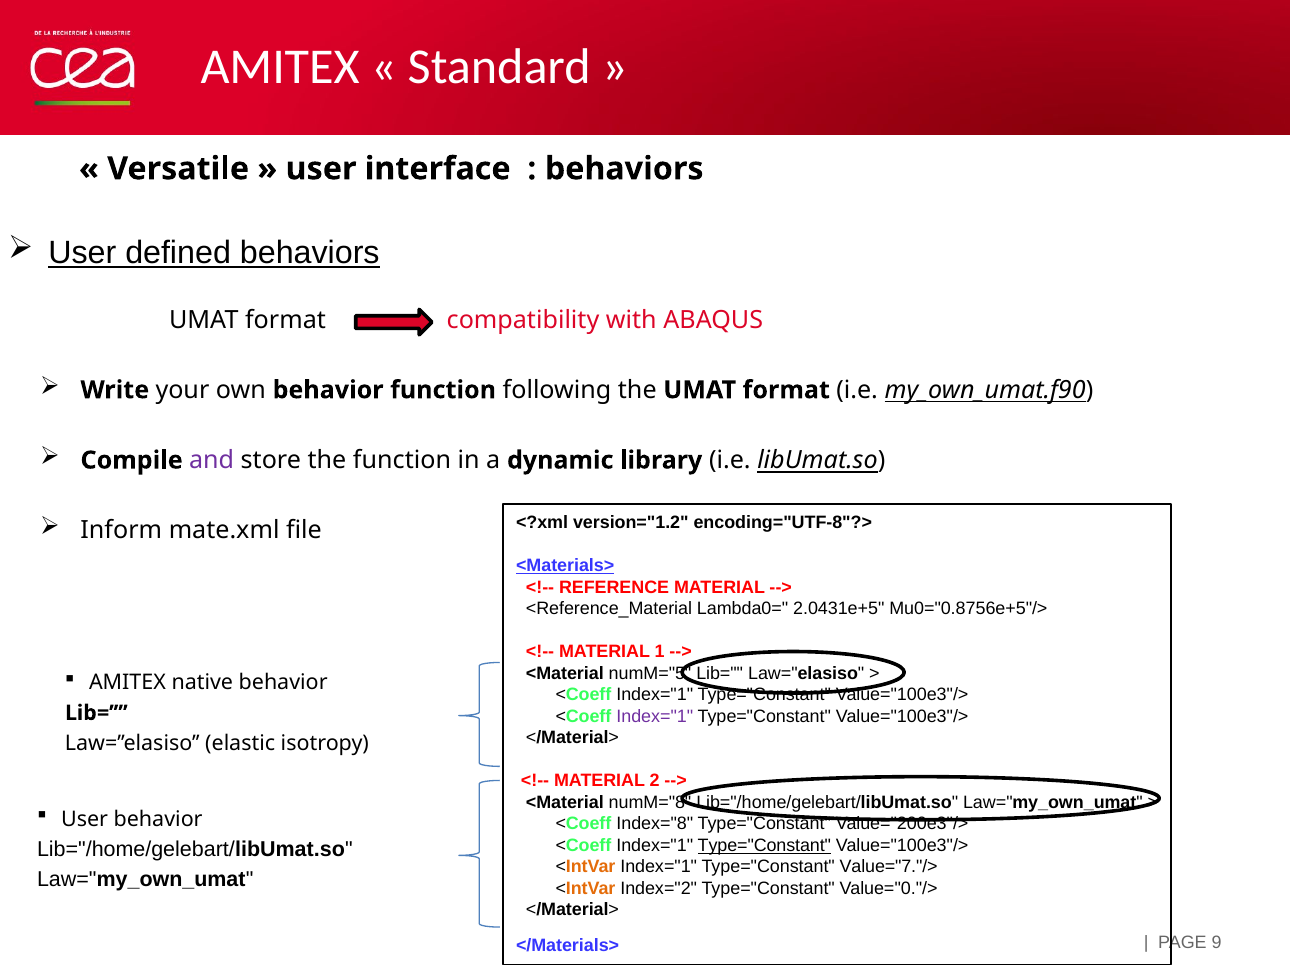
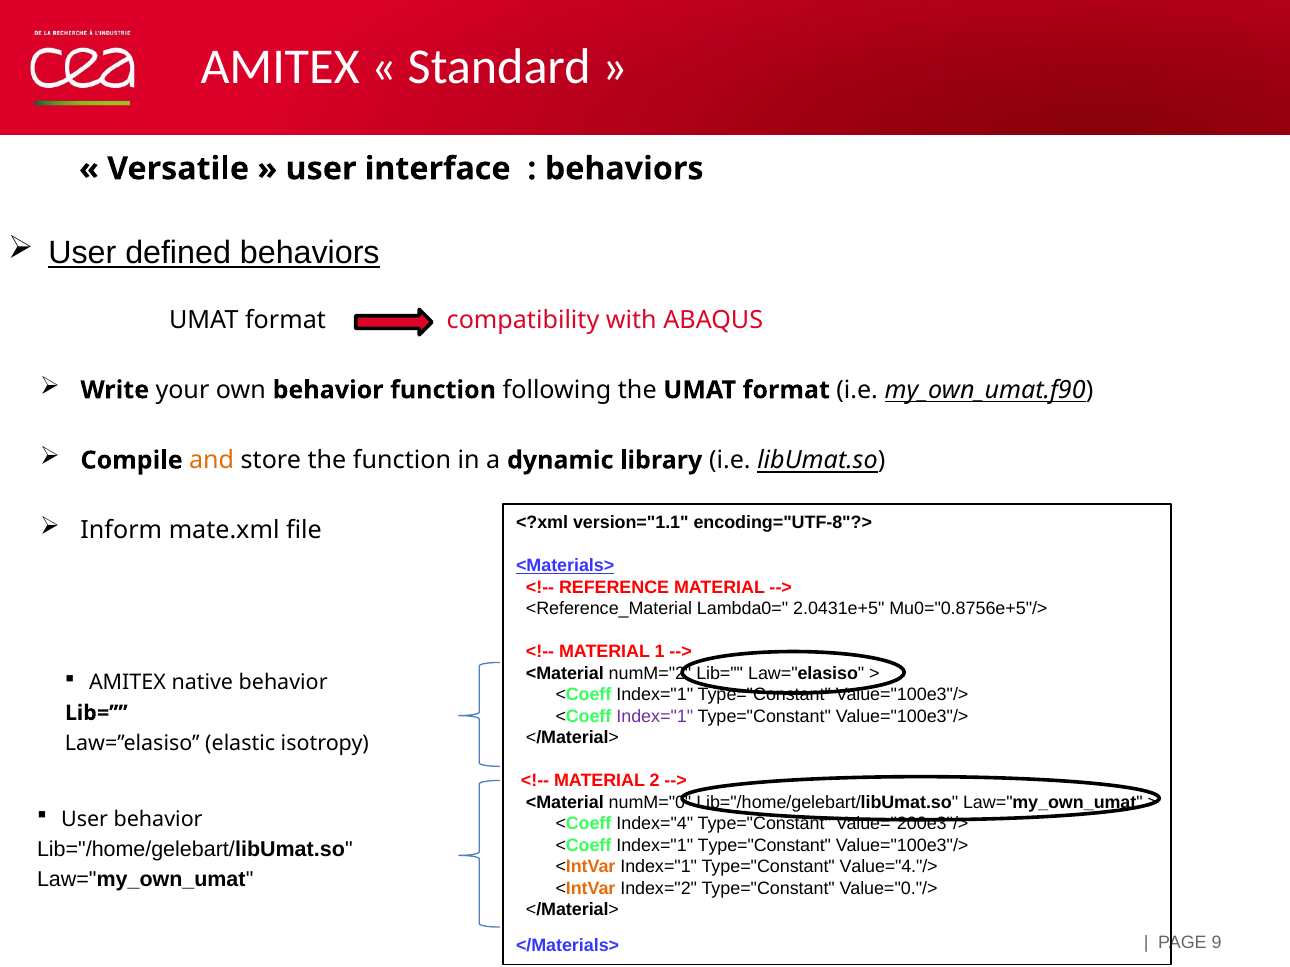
and colour: purple -> orange
version="1.2: version="1.2 -> version="1.1
numM="5: numM="5 -> numM="2
numM="8: numM="8 -> numM="0
Index="8: Index="8 -> Index="4
Type="Constant at (764, 846) underline: present -> none
Value="7."/>: Value="7."/> -> Value="4."/>
